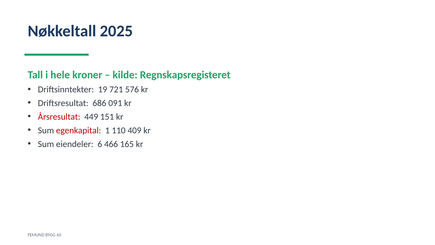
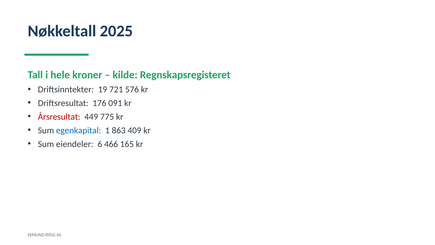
686: 686 -> 176
151: 151 -> 775
egenkapital colour: red -> blue
110: 110 -> 863
